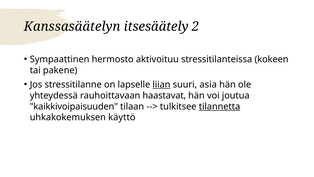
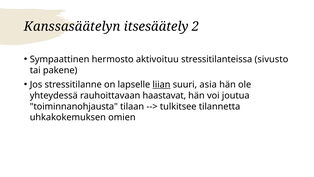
kokeen: kokeen -> sivusto
kaikkivoipaisuuden: kaikkivoipaisuuden -> toiminnanohjausta
tilannetta underline: present -> none
käyttö: käyttö -> omien
